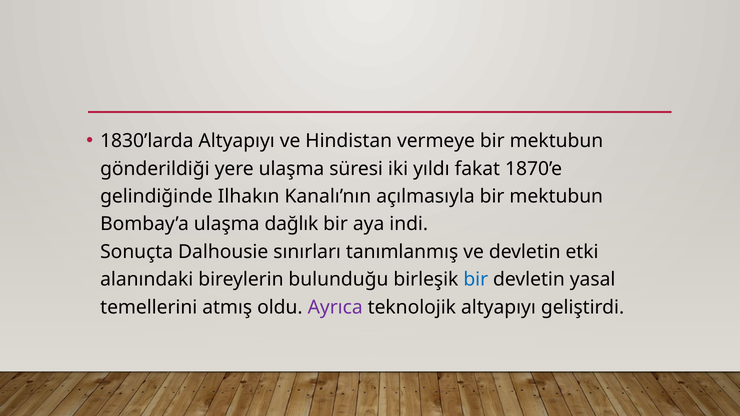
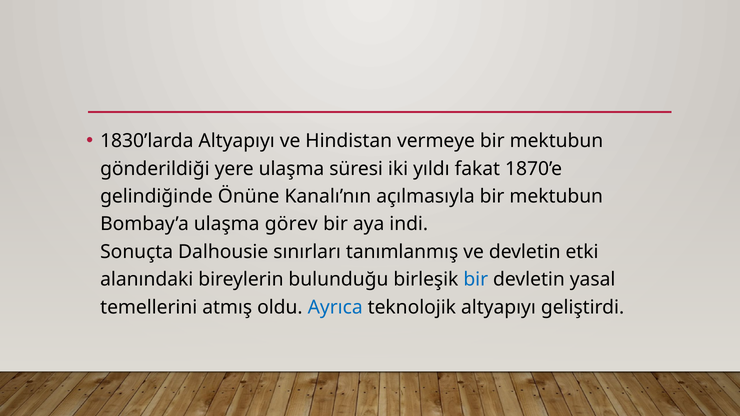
Ilhakın: Ilhakın -> Önüne
dağlık: dağlık -> görev
Ayrıca colour: purple -> blue
